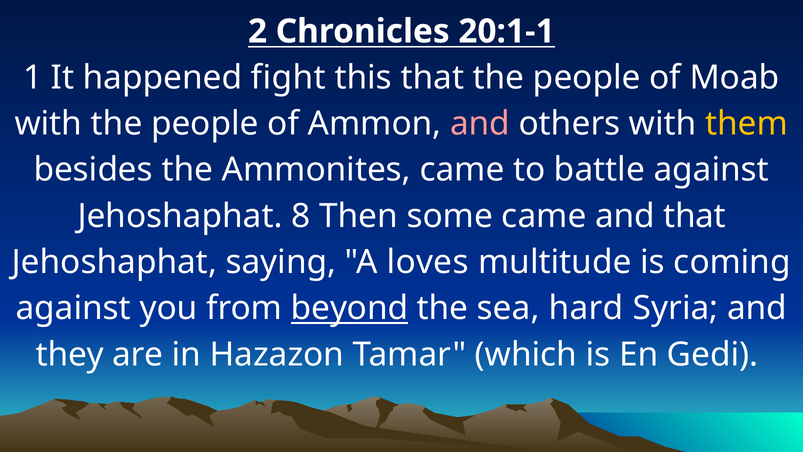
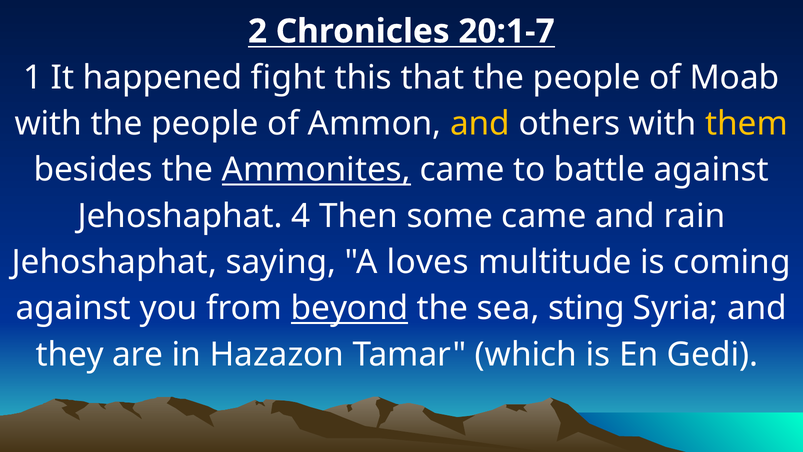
20:1-1: 20:1-1 -> 20:1-7
and at (480, 124) colour: pink -> yellow
Ammonites underline: none -> present
8: 8 -> 4
and that: that -> rain
hard: hard -> sting
